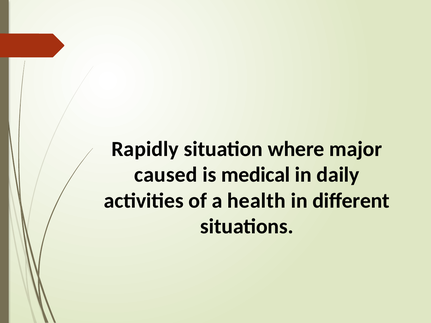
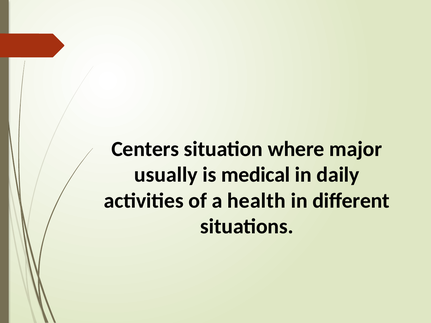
Rapidly: Rapidly -> Centers
caused: caused -> usually
